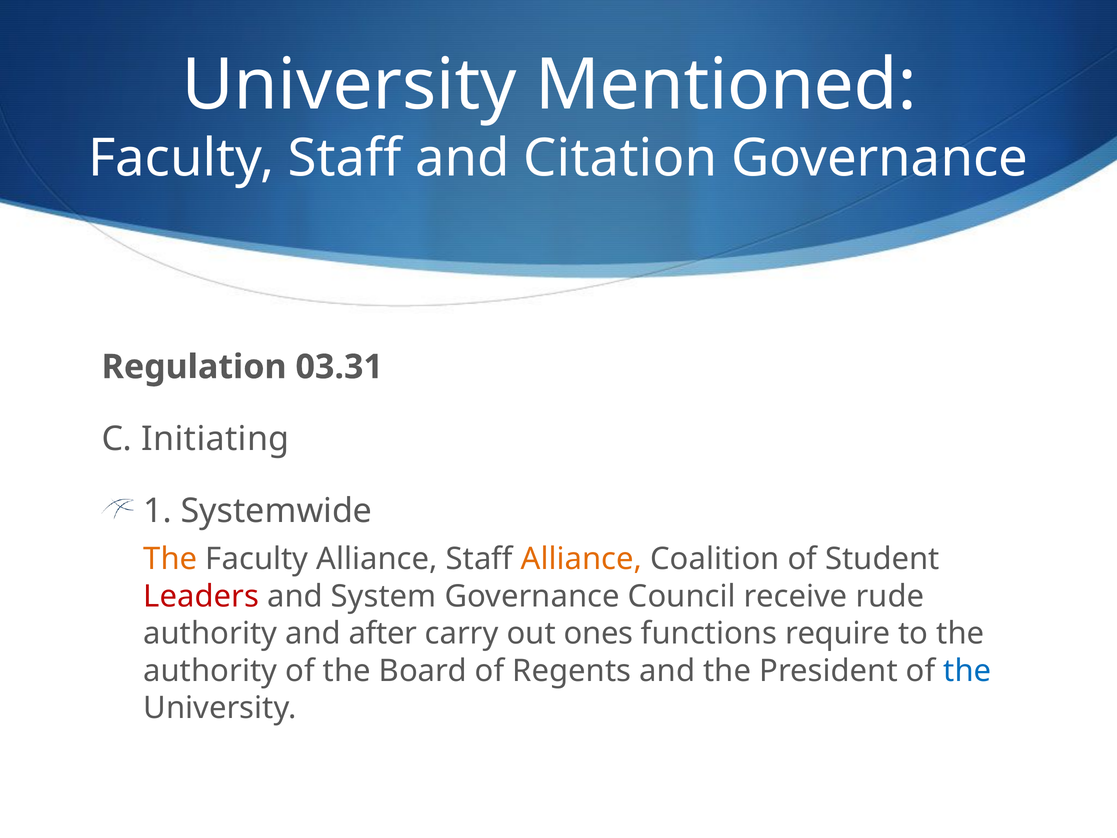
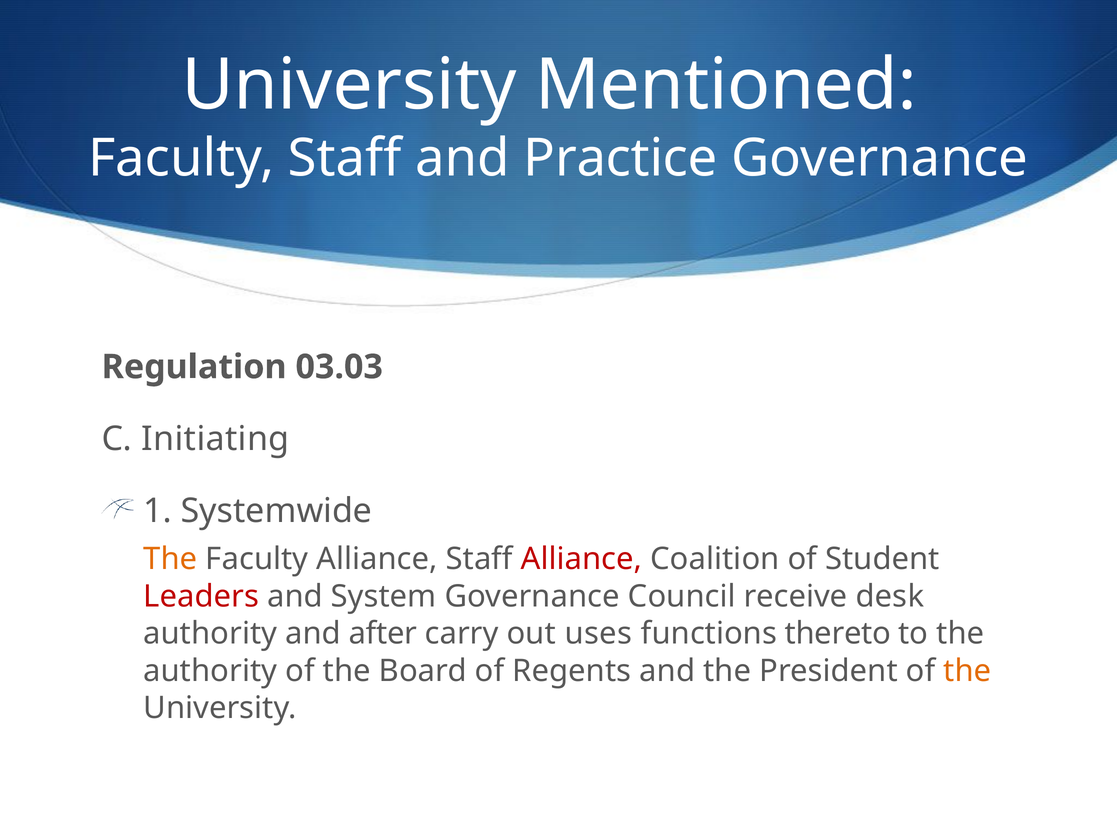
Citation: Citation -> Practice
03.31: 03.31 -> 03.03
Alliance at (582, 559) colour: orange -> red
rude: rude -> desk
ones: ones -> uses
require: require -> thereto
the at (967, 671) colour: blue -> orange
